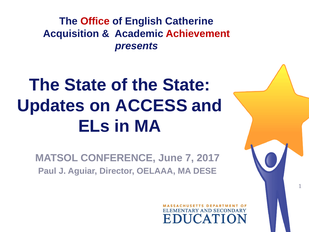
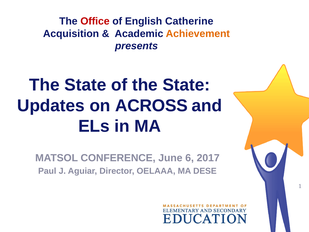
Achievement colour: red -> orange
ACCESS: ACCESS -> ACROSS
7: 7 -> 6
